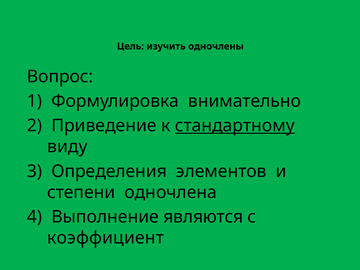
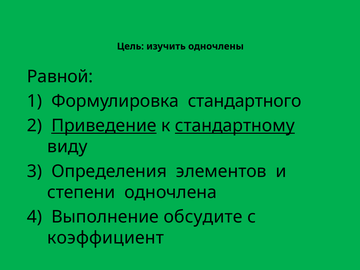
Вопрос: Вопрос -> Равной
внимательно: внимательно -> стандартного
Приведение underline: none -> present
являются: являются -> обсудите
